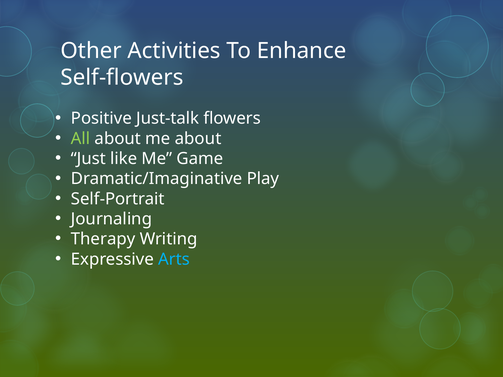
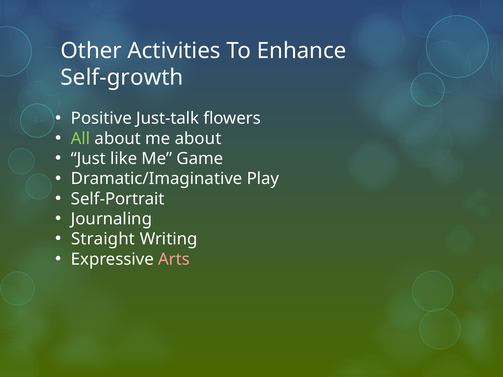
Self-flowers: Self-flowers -> Self-growth
Therapy: Therapy -> Straight
Arts colour: light blue -> pink
